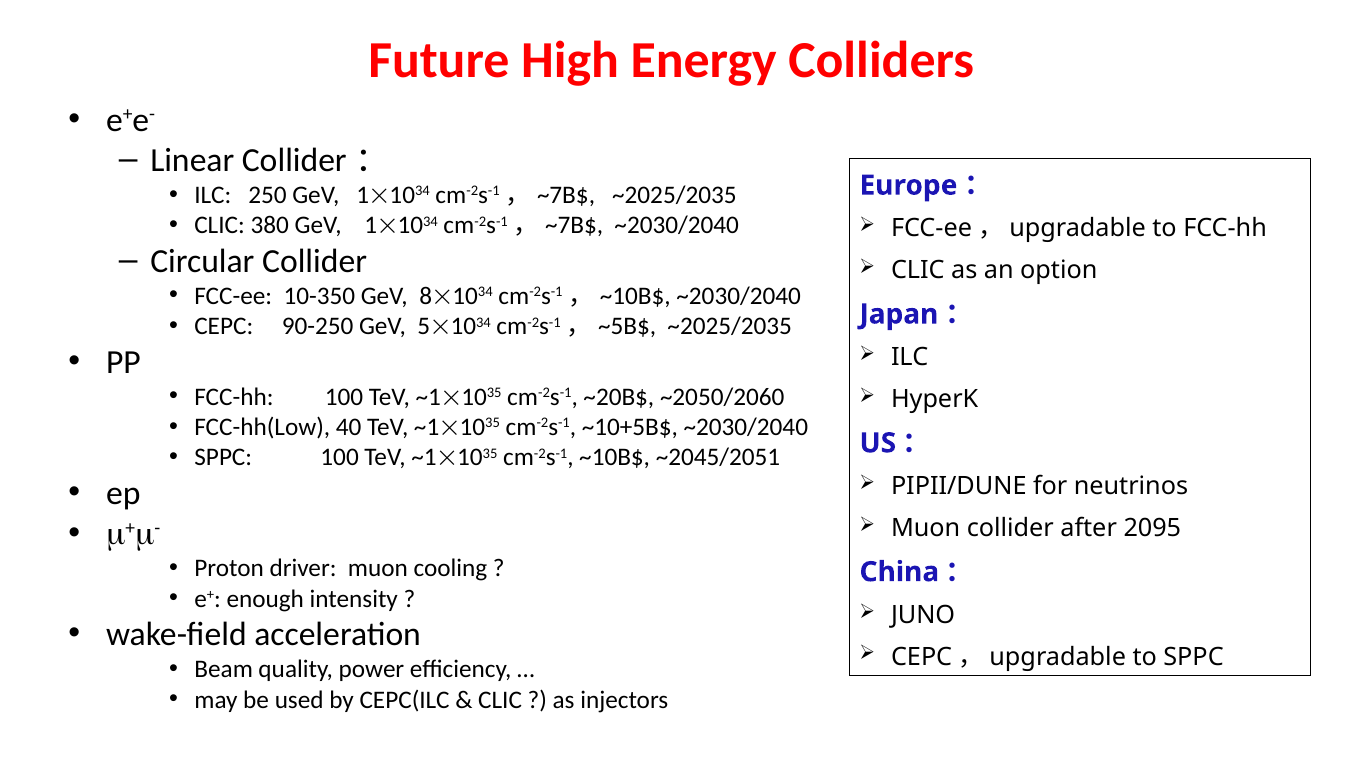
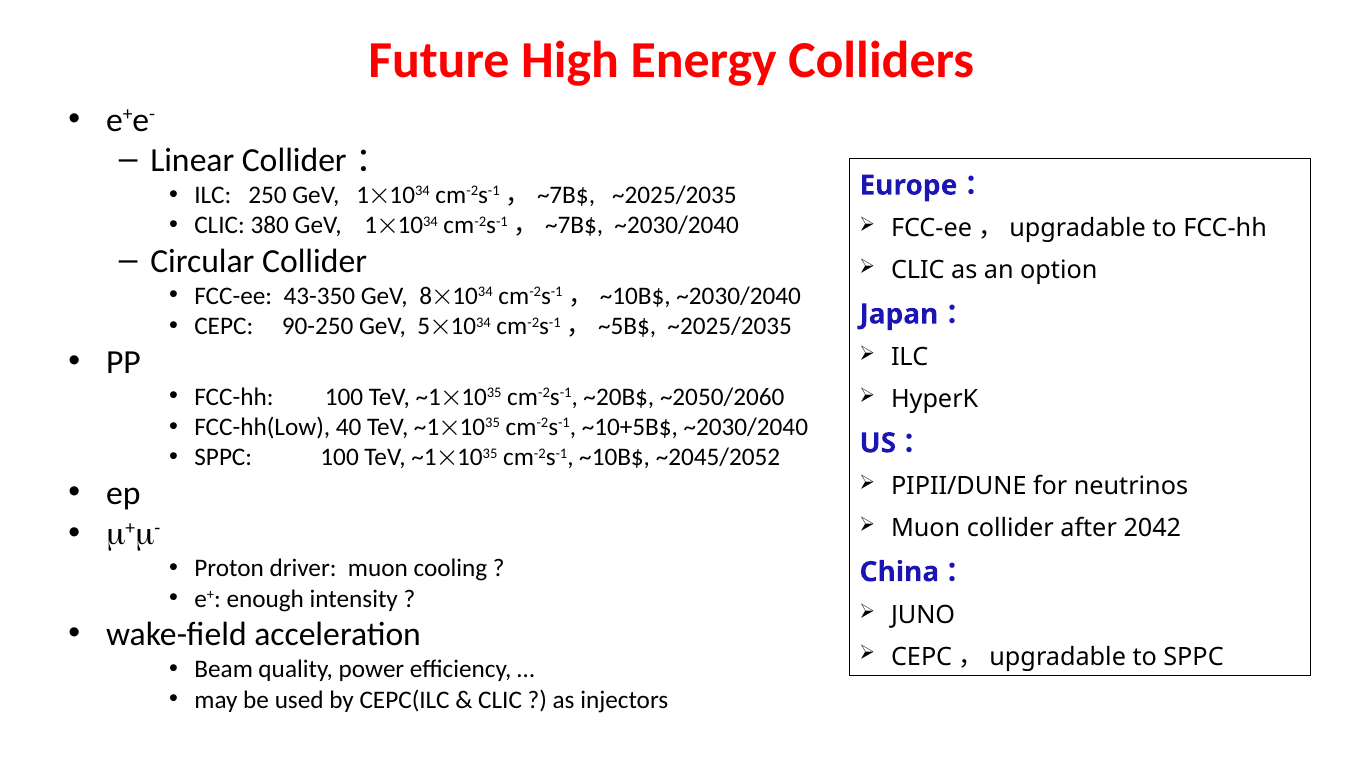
10-350: 10-350 -> 43-350
~2045/2051: ~2045/2051 -> ~2045/2052
2095: 2095 -> 2042
